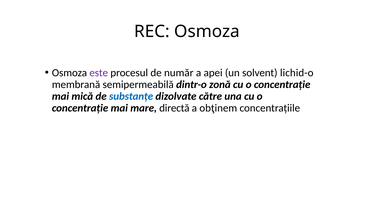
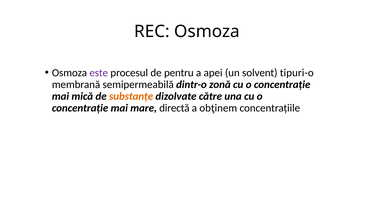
număr: număr -> pentru
lichid-o: lichid-o -> tipuri-o
substanțe colour: blue -> orange
